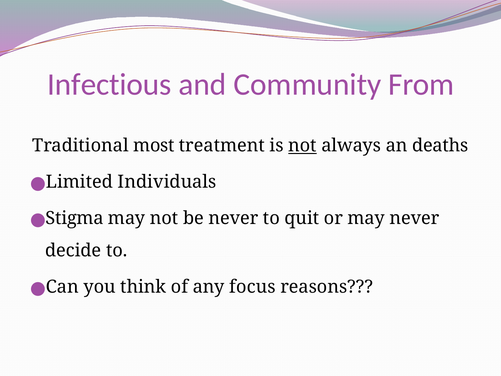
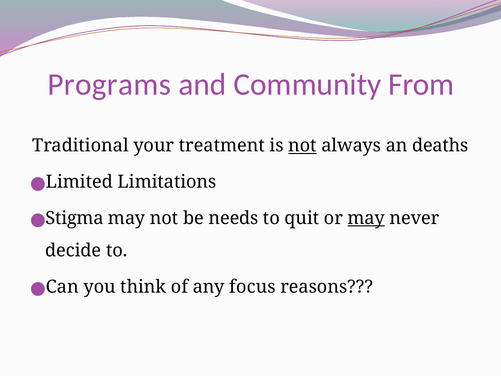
Infectious: Infectious -> Programs
most: most -> your
Individuals: Individuals -> Limitations
be never: never -> needs
may at (366, 218) underline: none -> present
